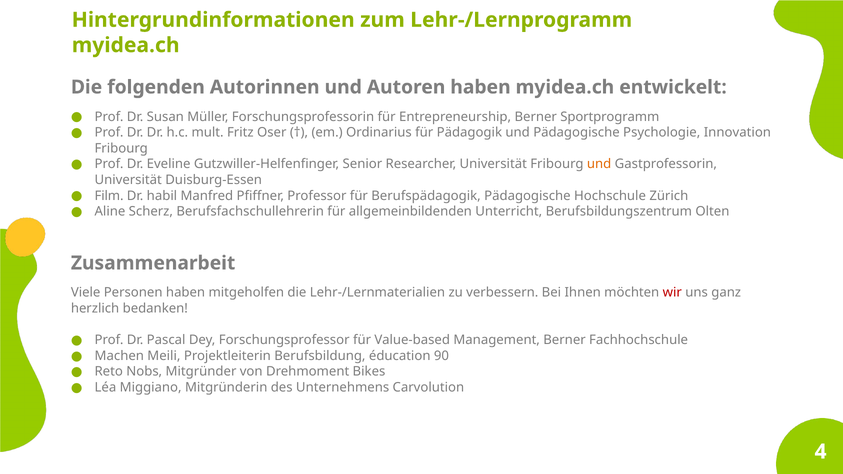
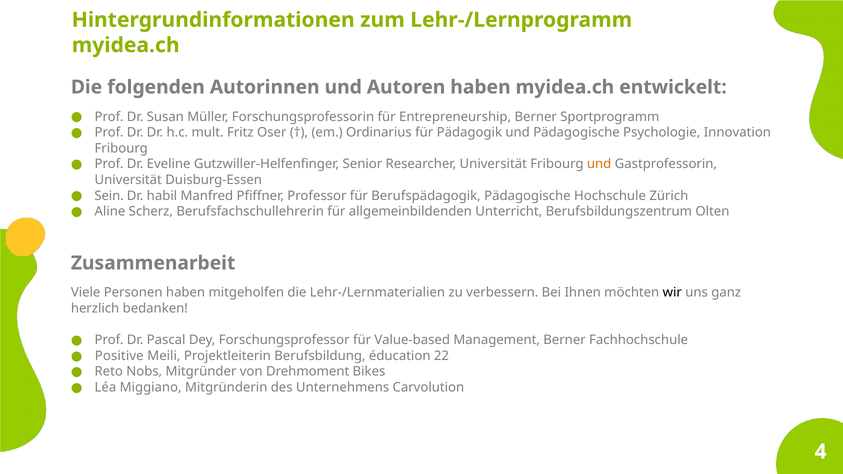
Film: Film -> Sein
wir colour: red -> black
Machen: Machen -> Positive
90: 90 -> 22
